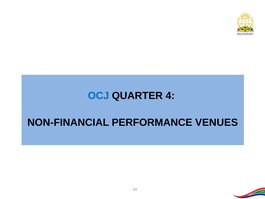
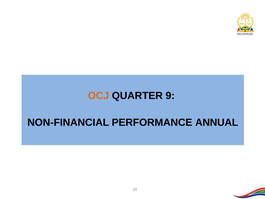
OCJ colour: blue -> orange
4: 4 -> 9
VENUES: VENUES -> ANNUAL
